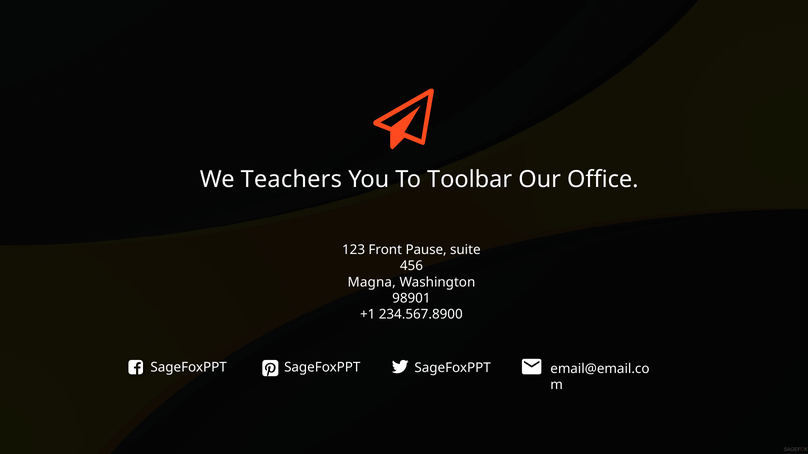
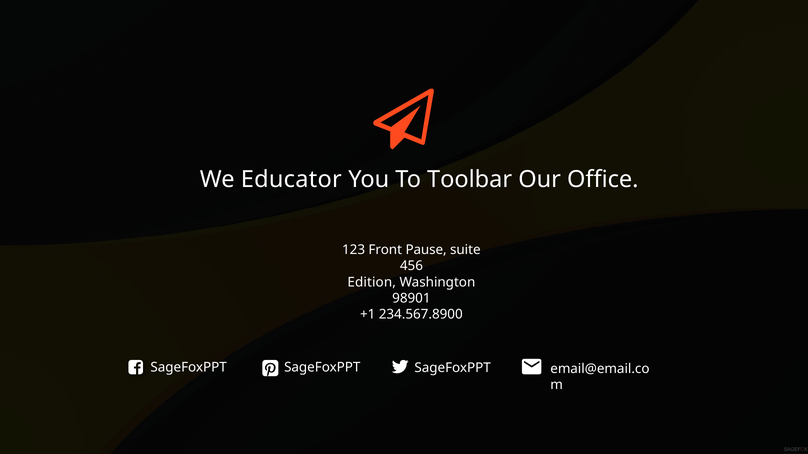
Teachers: Teachers -> Educator
Magna: Magna -> Edition
